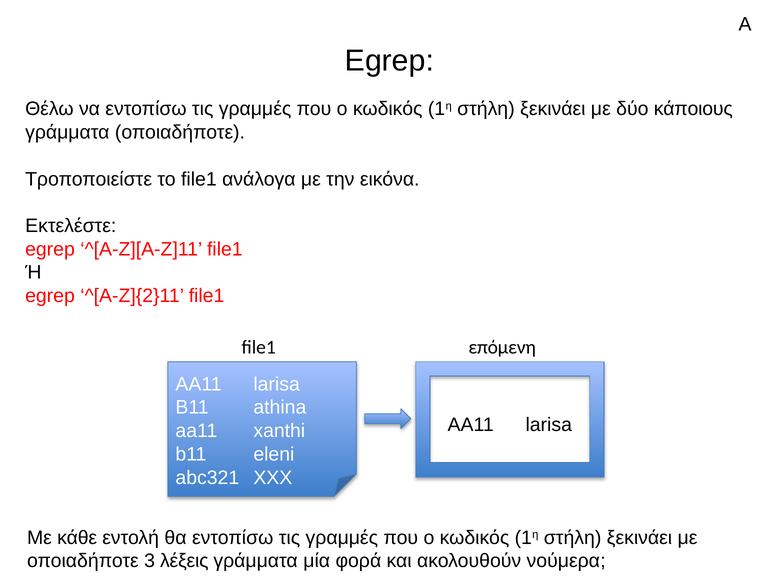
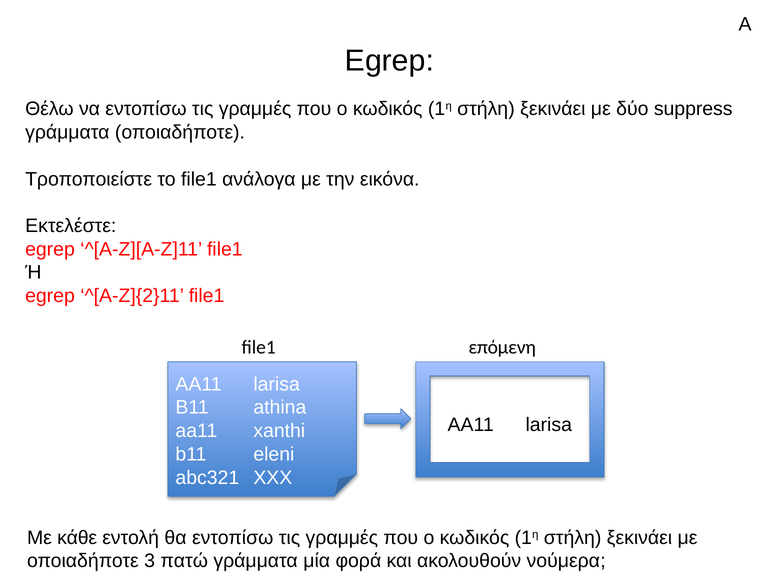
κάποιους: κάποιους -> suppress
λέξεις: λέξεις -> πατώ
